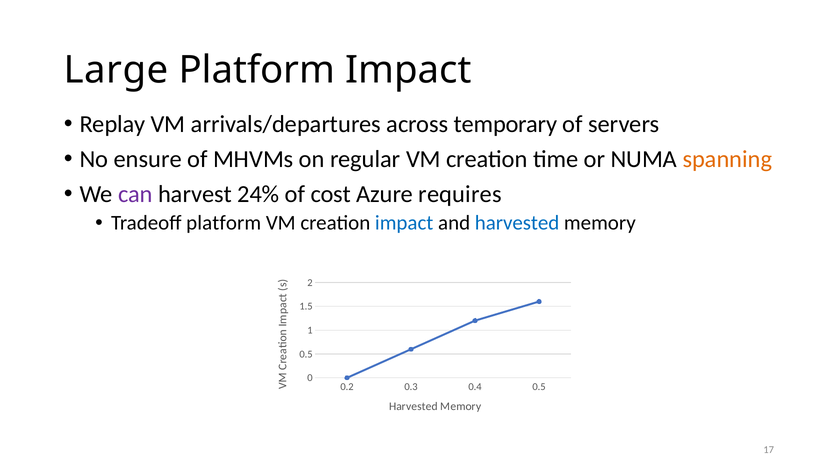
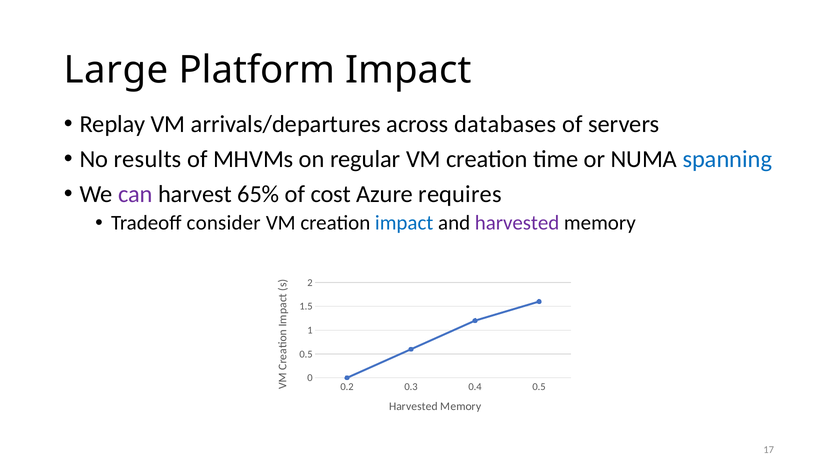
temporary: temporary -> databases
ensure: ensure -> results
spanning colour: orange -> blue
24%: 24% -> 65%
Tradeoff platform: platform -> consider
harvested at (517, 223) colour: blue -> purple
